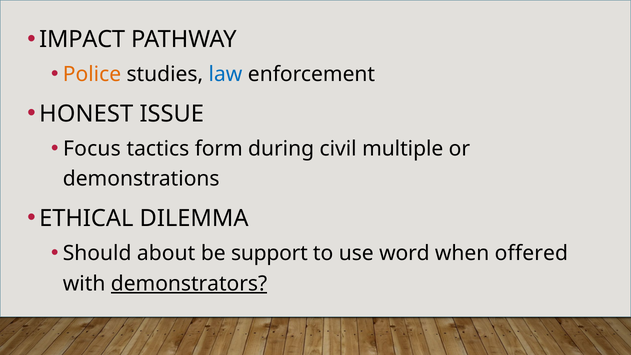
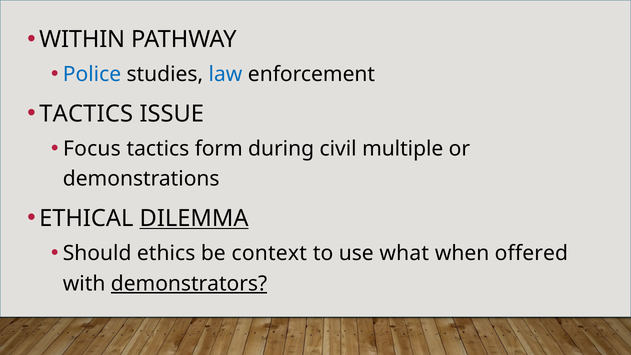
IMPACT: IMPACT -> WITHIN
Police colour: orange -> blue
HONEST at (86, 114): HONEST -> TACTICS
DILEMMA underline: none -> present
about: about -> ethics
support: support -> context
word: word -> what
